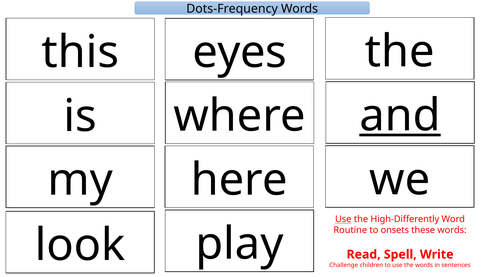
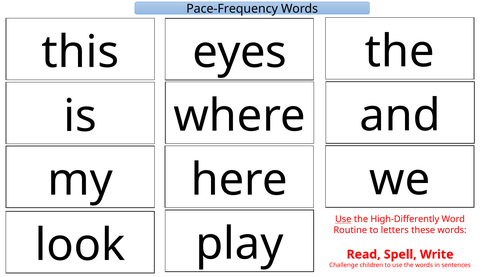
Dots-Frequency: Dots-Frequency -> Pace-Frequency
and underline: present -> none
onsets: onsets -> letters
